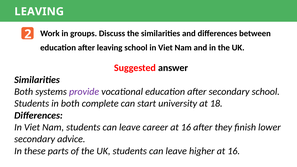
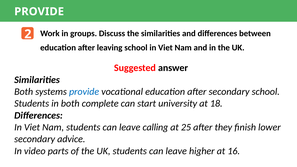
LEAVING at (39, 12): LEAVING -> PROVIDE
provide at (84, 92) colour: purple -> blue
career: career -> calling
16 at (186, 127): 16 -> 25
these: these -> video
